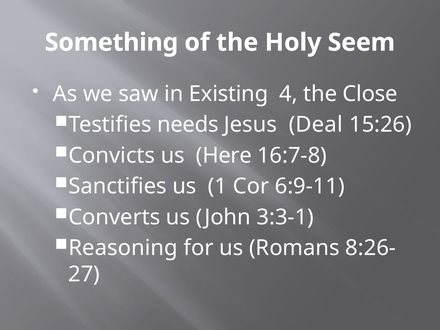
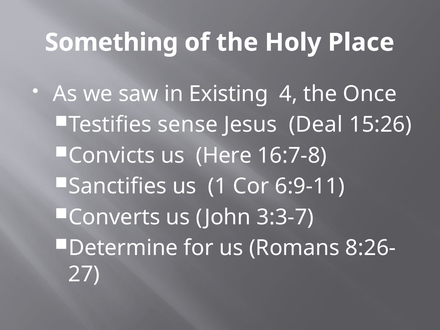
Seem: Seem -> Place
Close: Close -> Once
needs: needs -> sense
3:3-1: 3:3-1 -> 3:3-7
Reasoning: Reasoning -> Determine
